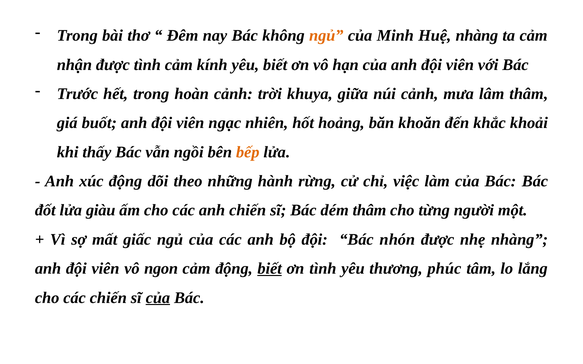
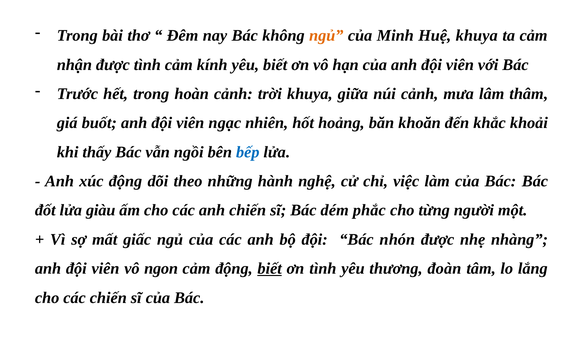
Huệ nhàng: nhàng -> khuya
bếp colour: orange -> blue
rừng: rừng -> nghệ
dém thâm: thâm -> phắc
phúc: phúc -> đoàn
của at (158, 298) underline: present -> none
